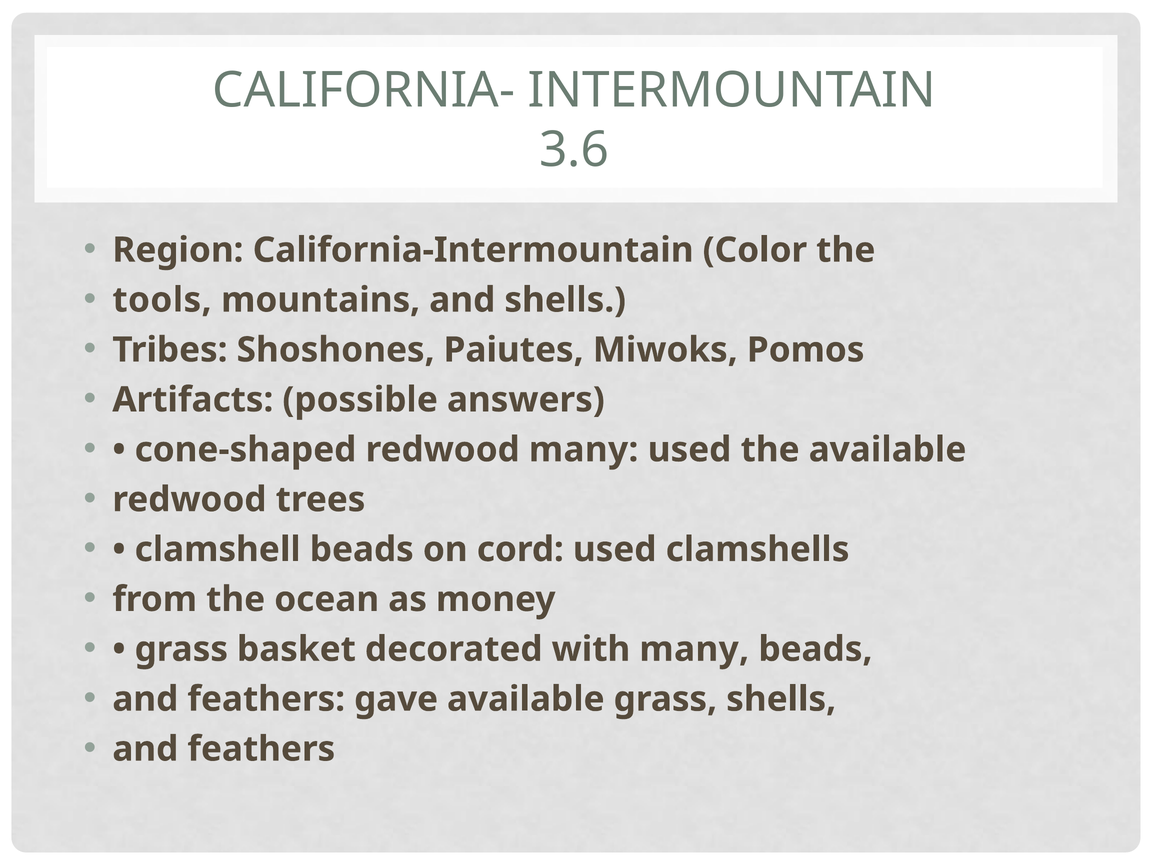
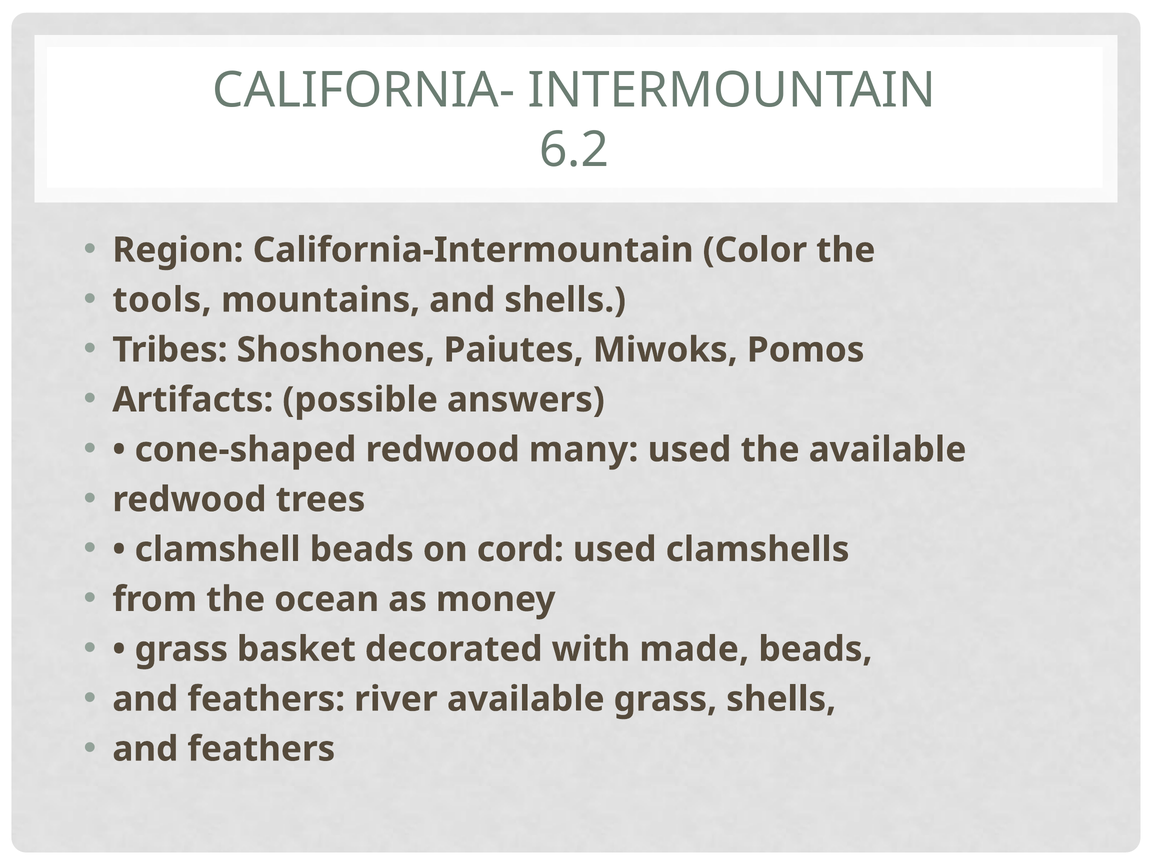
3.6: 3.6 -> 6.2
with many: many -> made
gave: gave -> river
